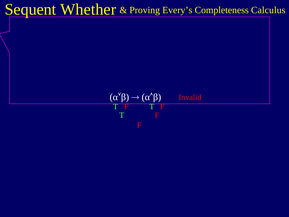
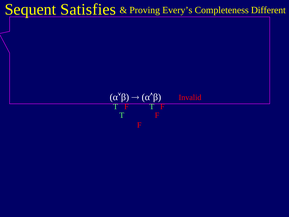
Whether: Whether -> Satisfies
Calculus: Calculus -> Different
